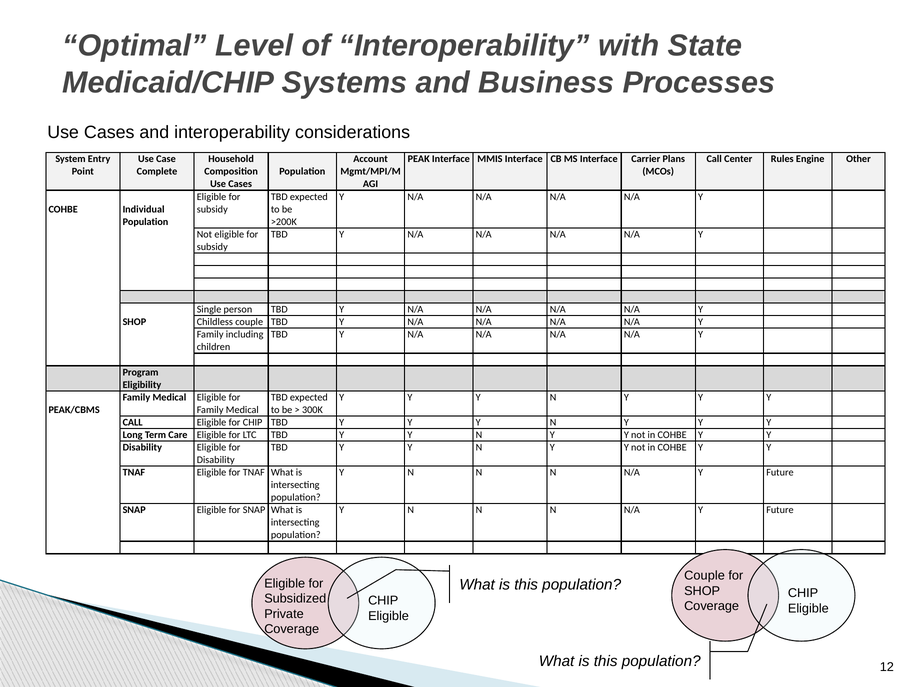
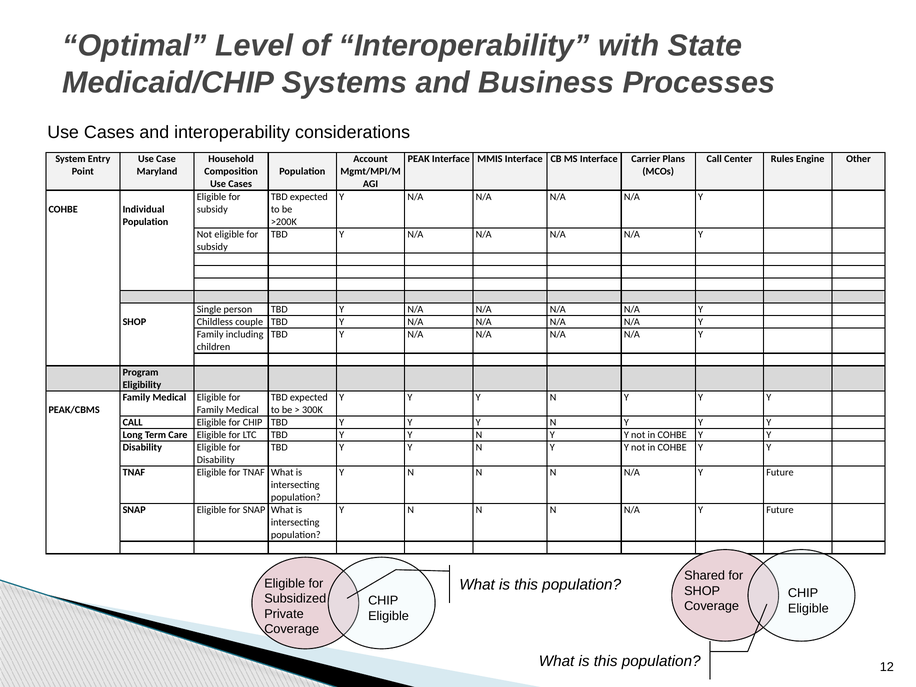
Complete: Complete -> Maryland
Couple at (705, 576): Couple -> Shared
